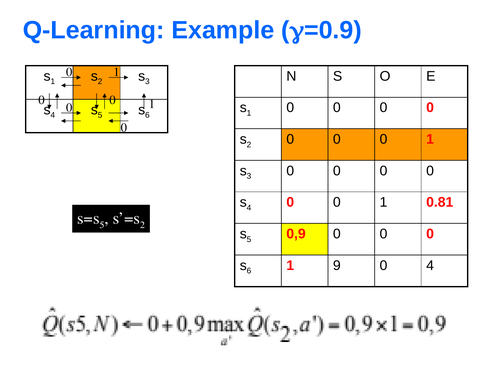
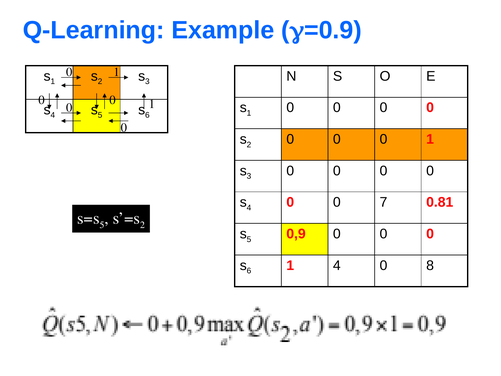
1 at (383, 202): 1 -> 7
1 9: 9 -> 4
0 4: 4 -> 8
